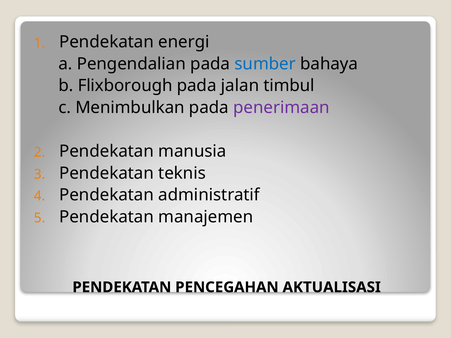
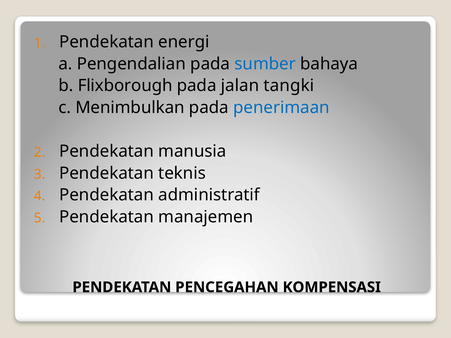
timbul: timbul -> tangki
penerimaan colour: purple -> blue
AKTUALISASI: AKTUALISASI -> KOMPENSASI
